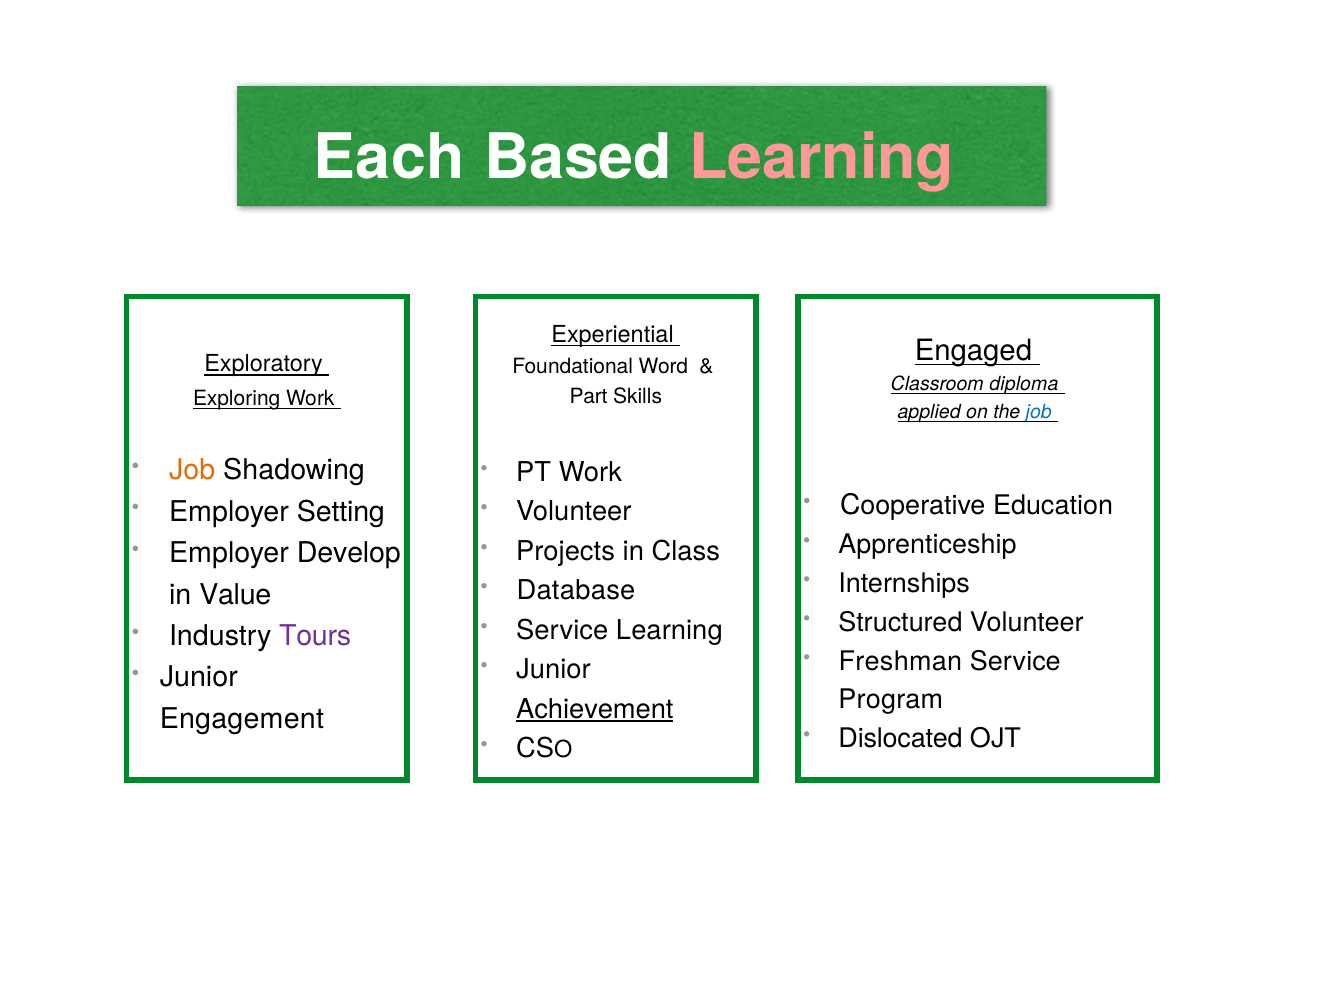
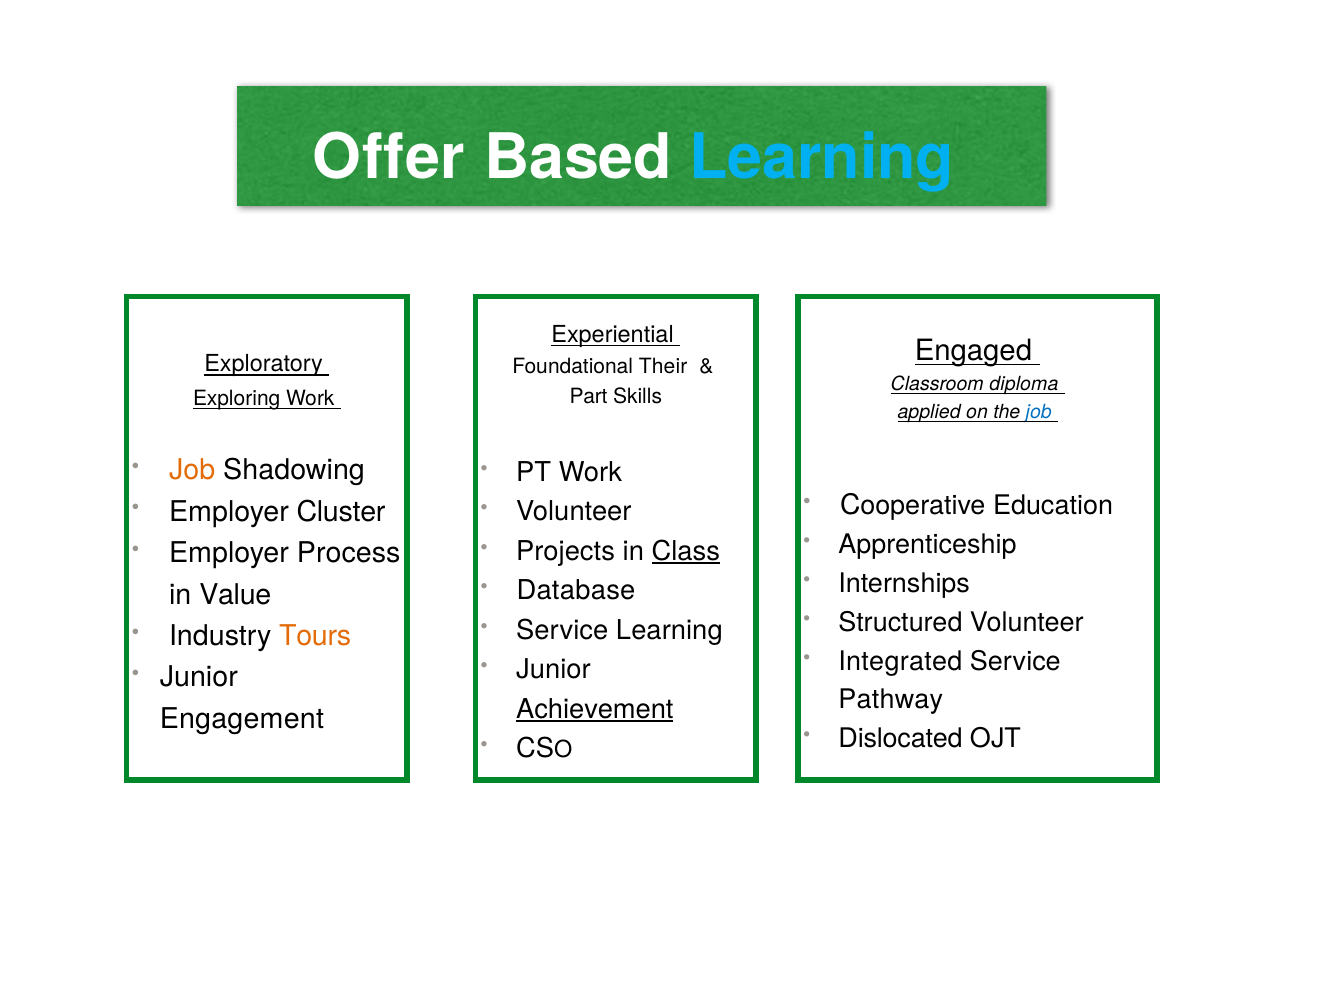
Each: Each -> Offer
Learning at (822, 158) colour: pink -> light blue
Word: Word -> Their
Setting: Setting -> Cluster
Class underline: none -> present
Develop: Develop -> Process
Tours colour: purple -> orange
Freshman: Freshman -> Integrated
Program: Program -> Pathway
